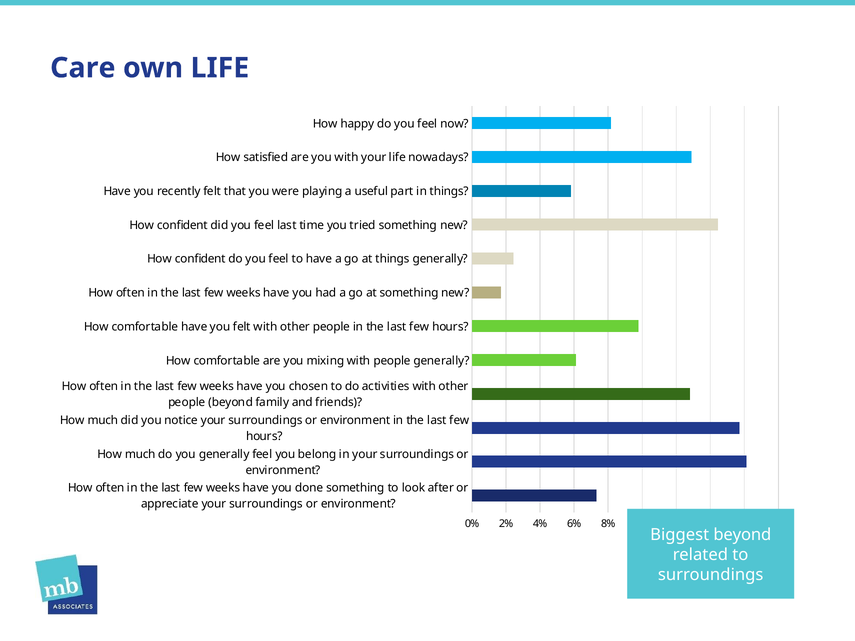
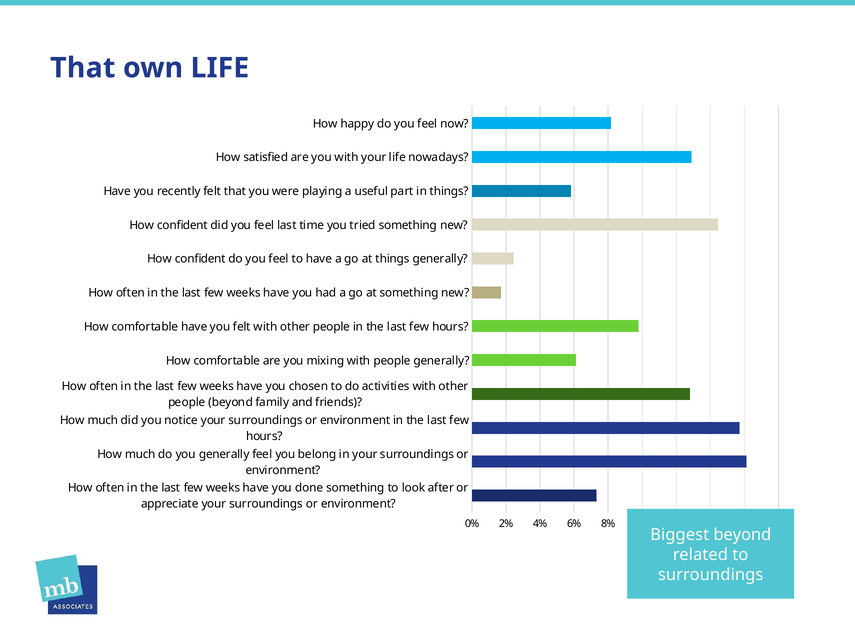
Care at (83, 68): Care -> That
